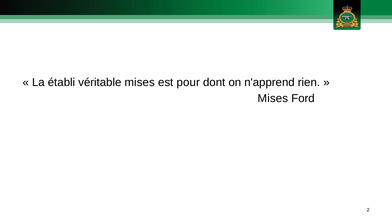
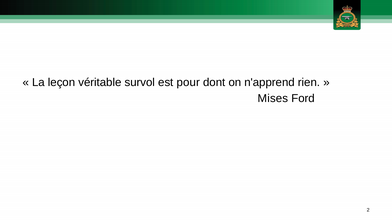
établi: établi -> leçon
véritable mises: mises -> survol
